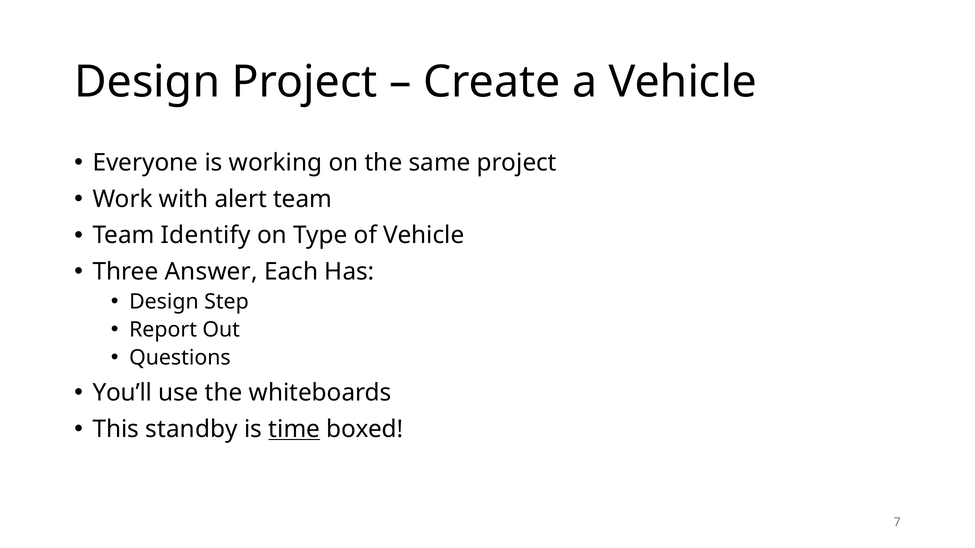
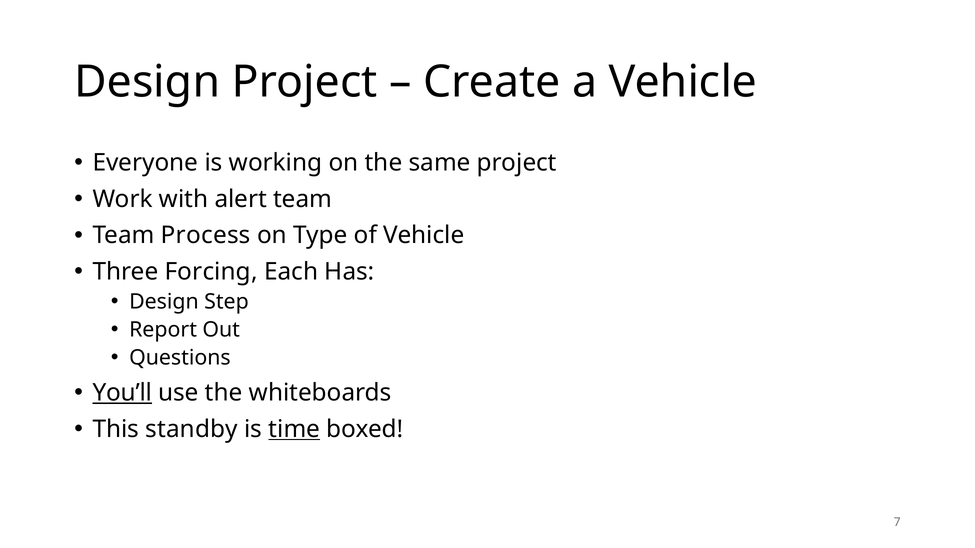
Identify: Identify -> Process
Answer: Answer -> Forcing
You’ll underline: none -> present
